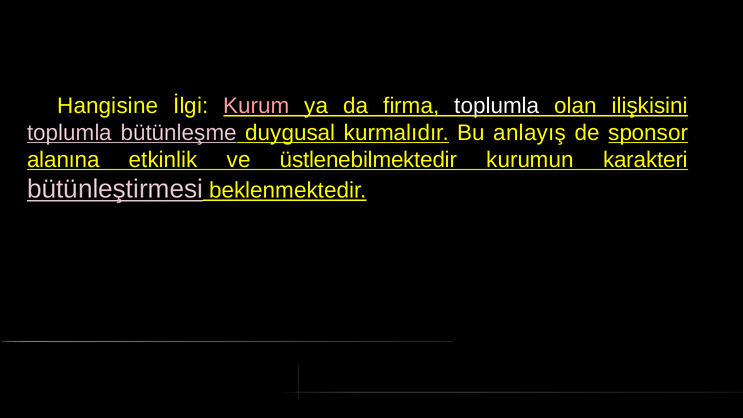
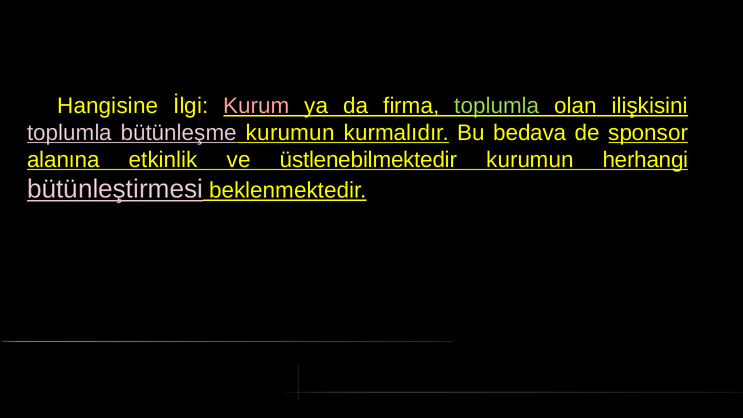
toplumla at (497, 106) colour: white -> light green
bütünleşme duygusal: duygusal -> kurumun
anlayış: anlayış -> bedava
karakteri: karakteri -> herhangi
